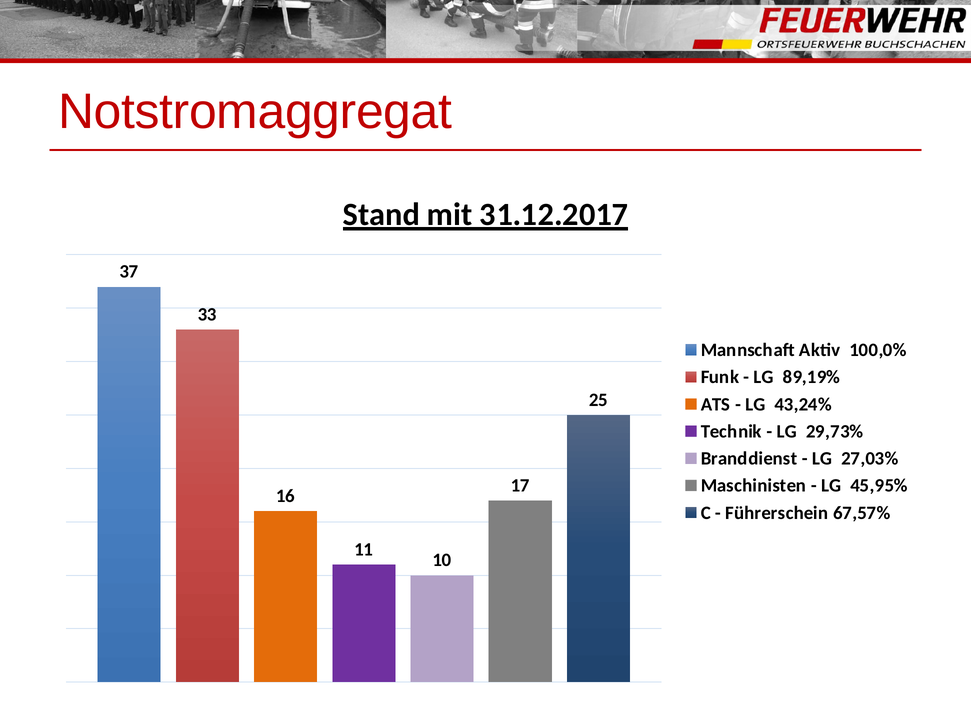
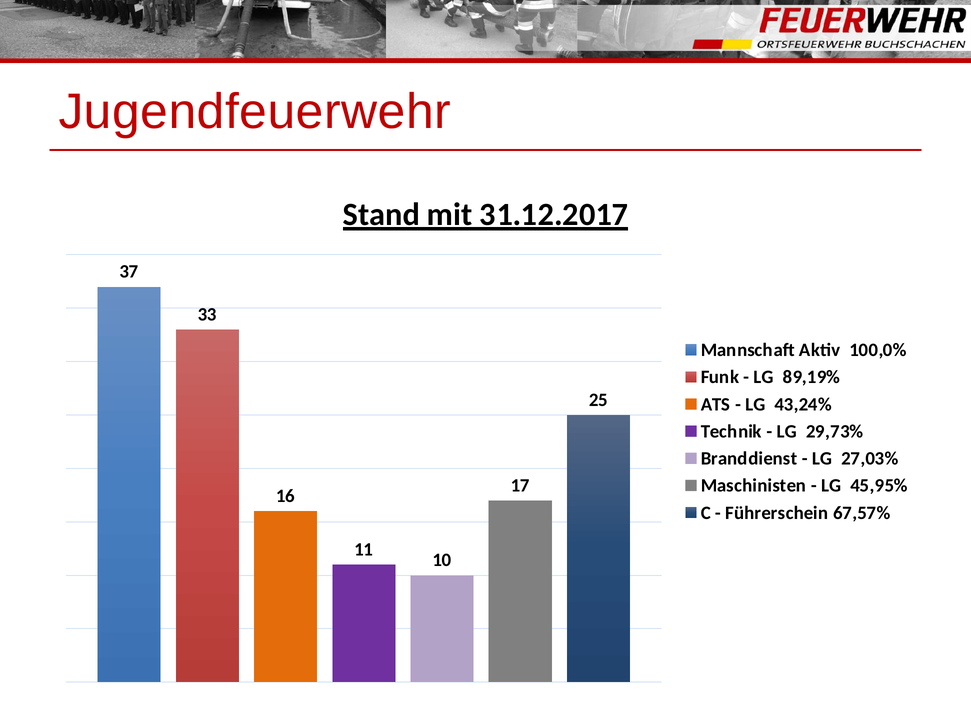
Notstromaggregat: Notstromaggregat -> Jugendfeuerwehr
